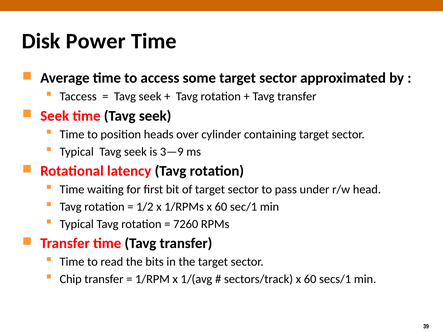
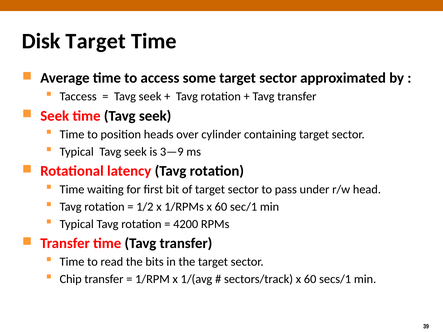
Disk Power: Power -> Target
7260: 7260 -> 4200
